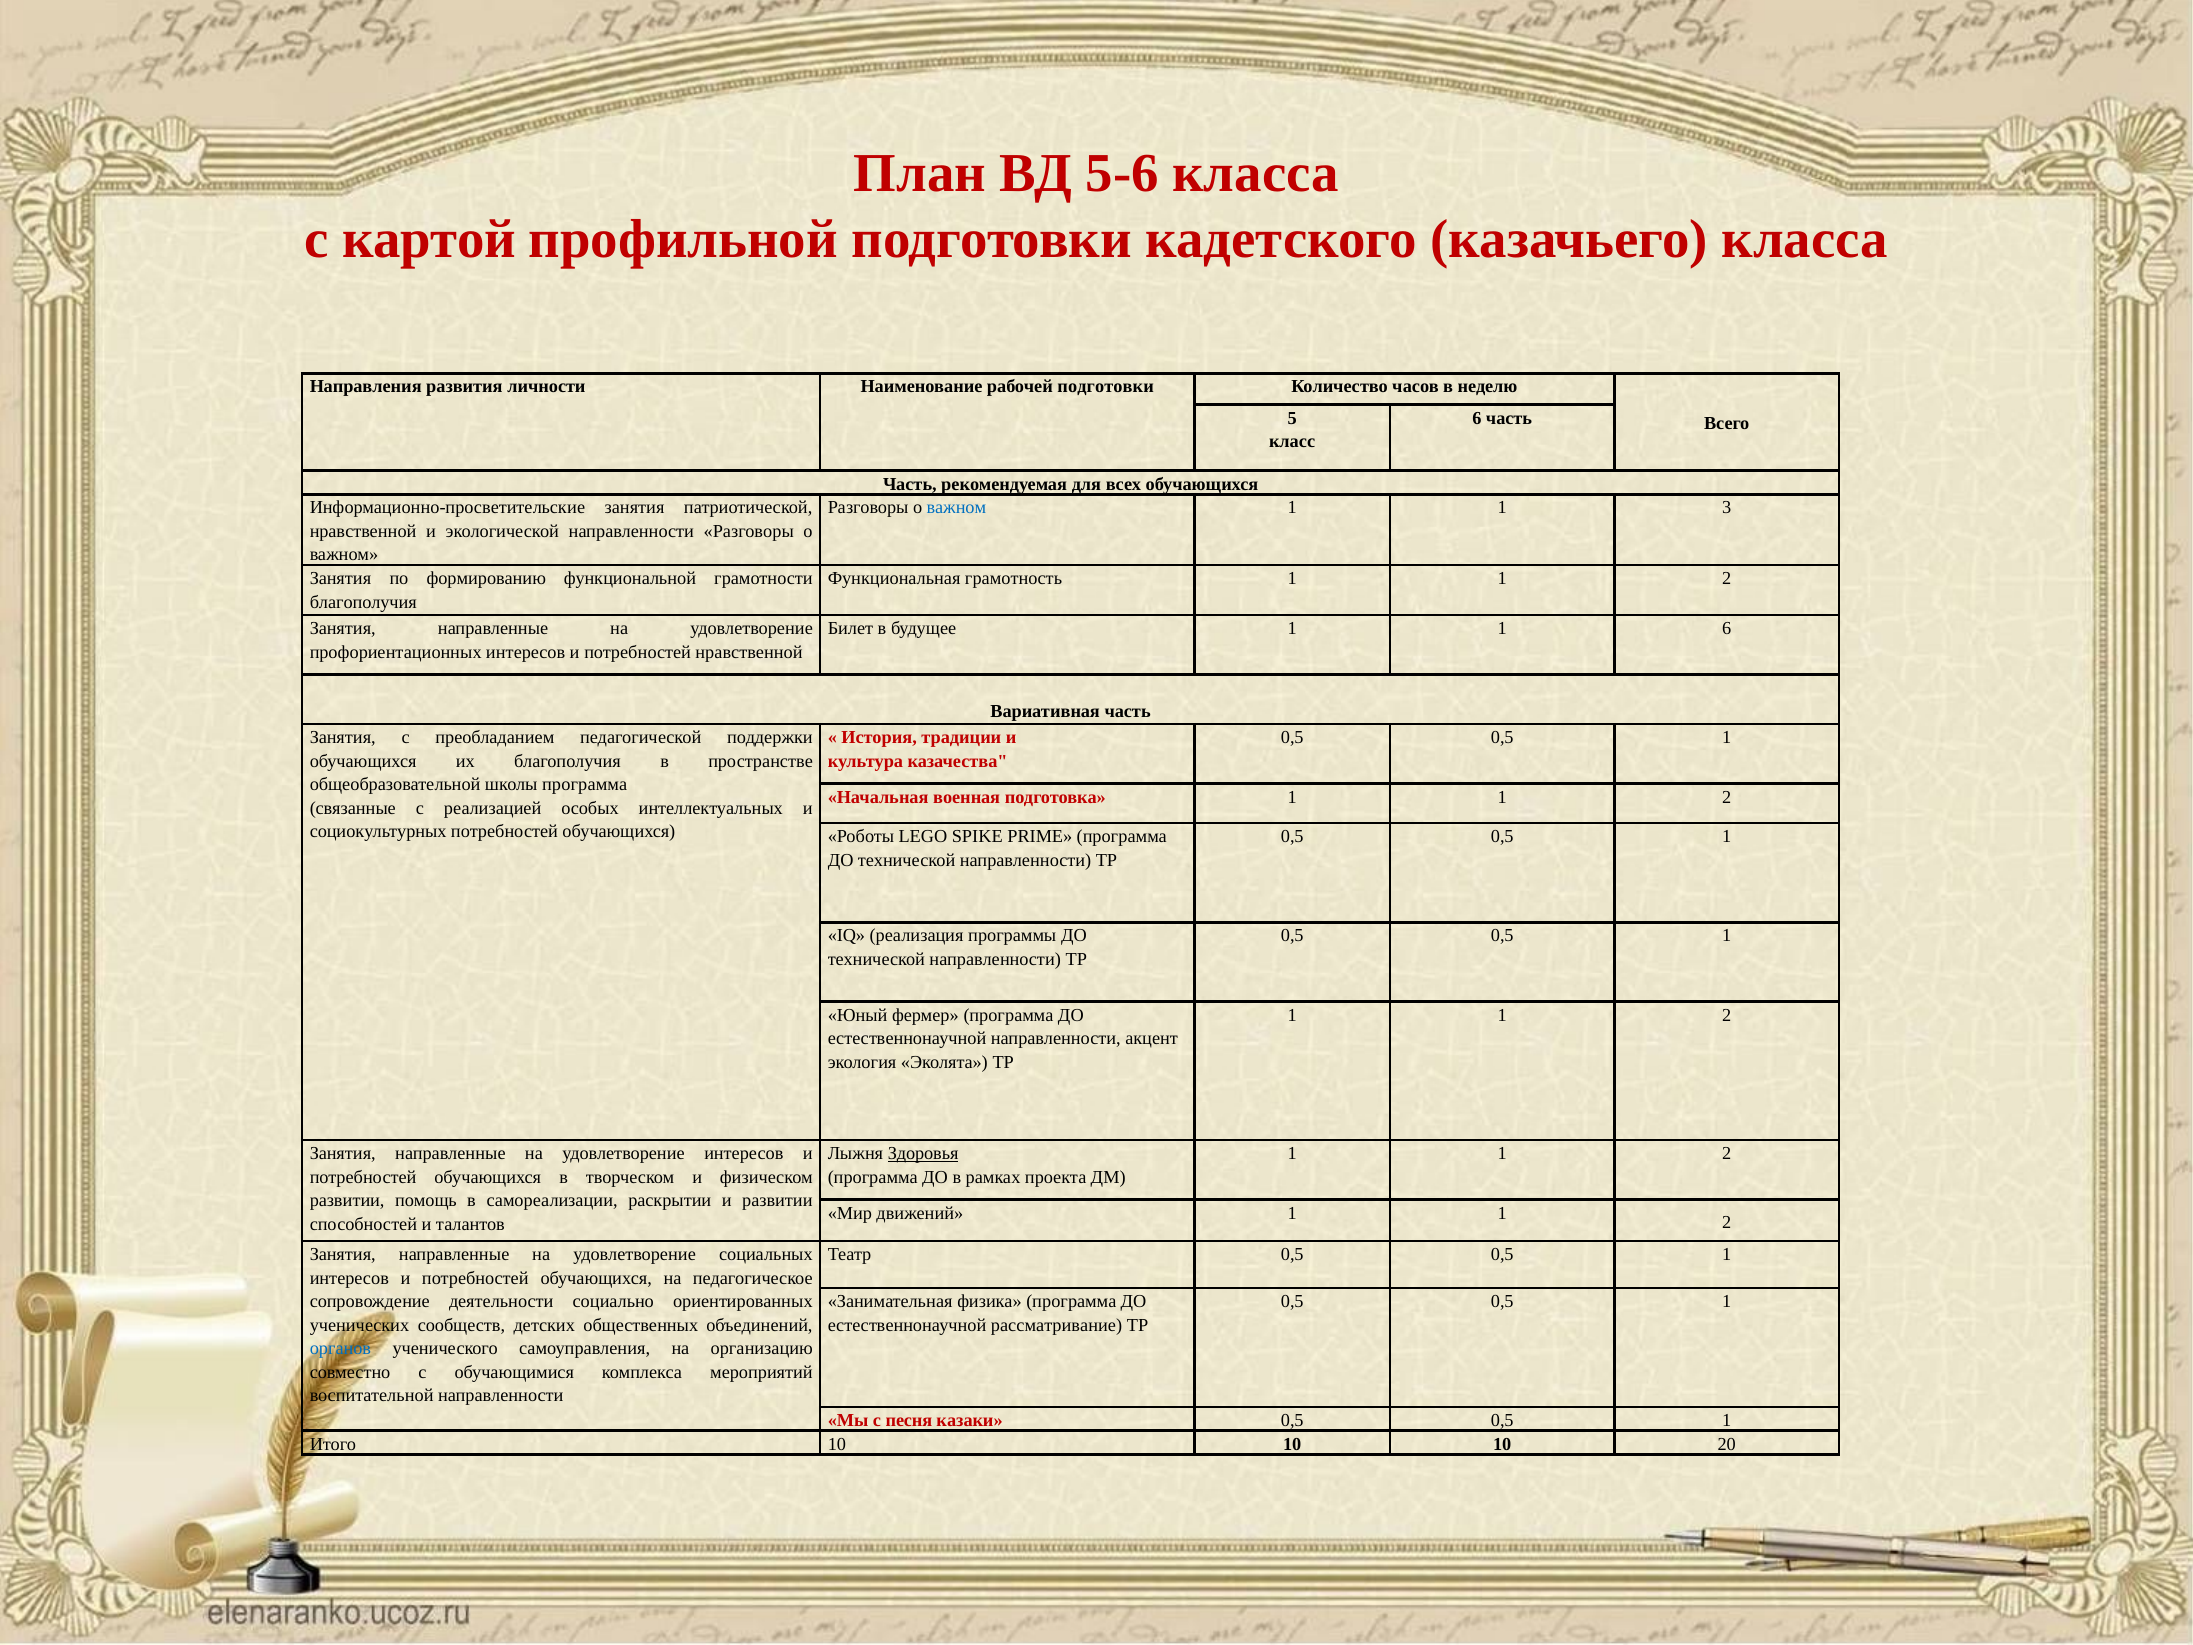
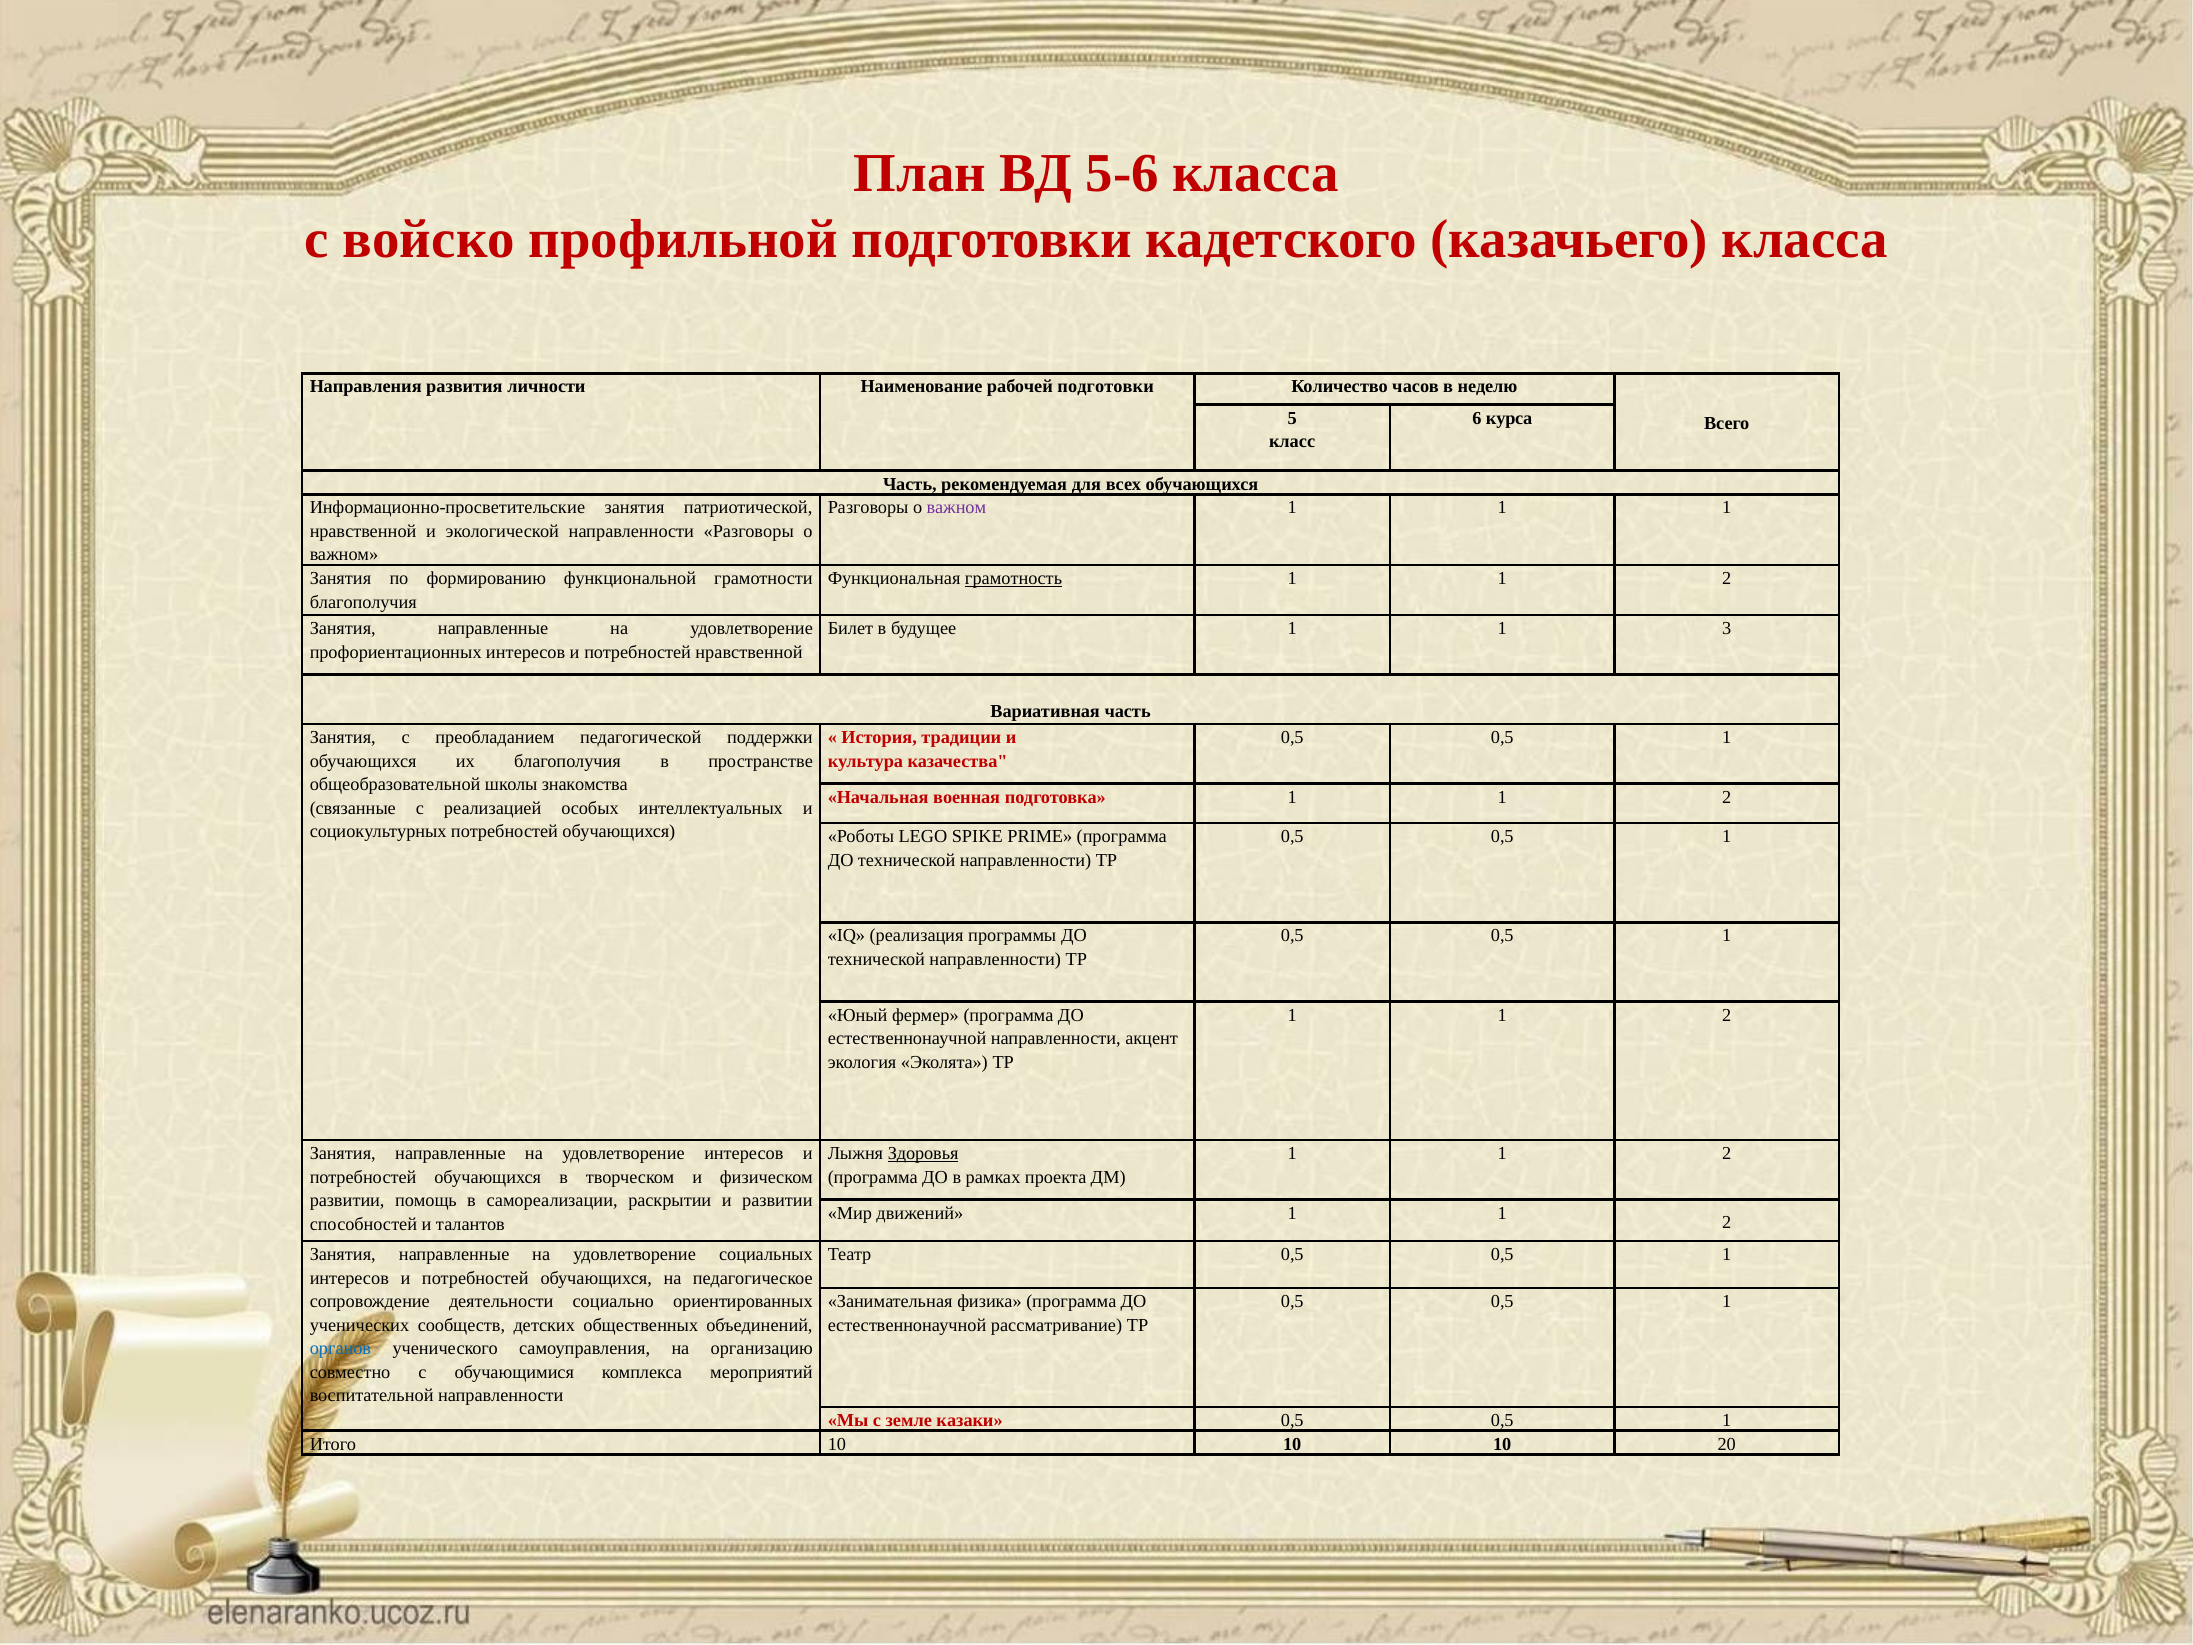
картой: картой -> войско
6 часть: часть -> курса
важном at (956, 508) colour: blue -> purple
1 1 3: 3 -> 1
грамотность underline: none -> present
1 6: 6 -> 3
школы программа: программа -> знакомства
песня: песня -> земле
